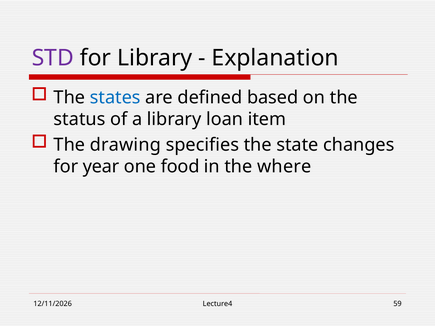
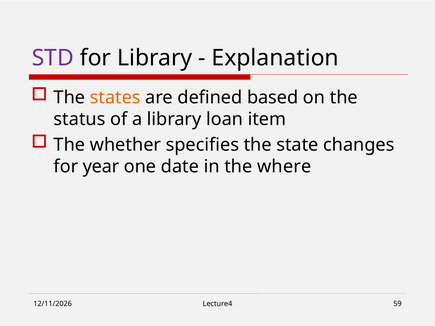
states colour: blue -> orange
drawing: drawing -> whether
food: food -> date
